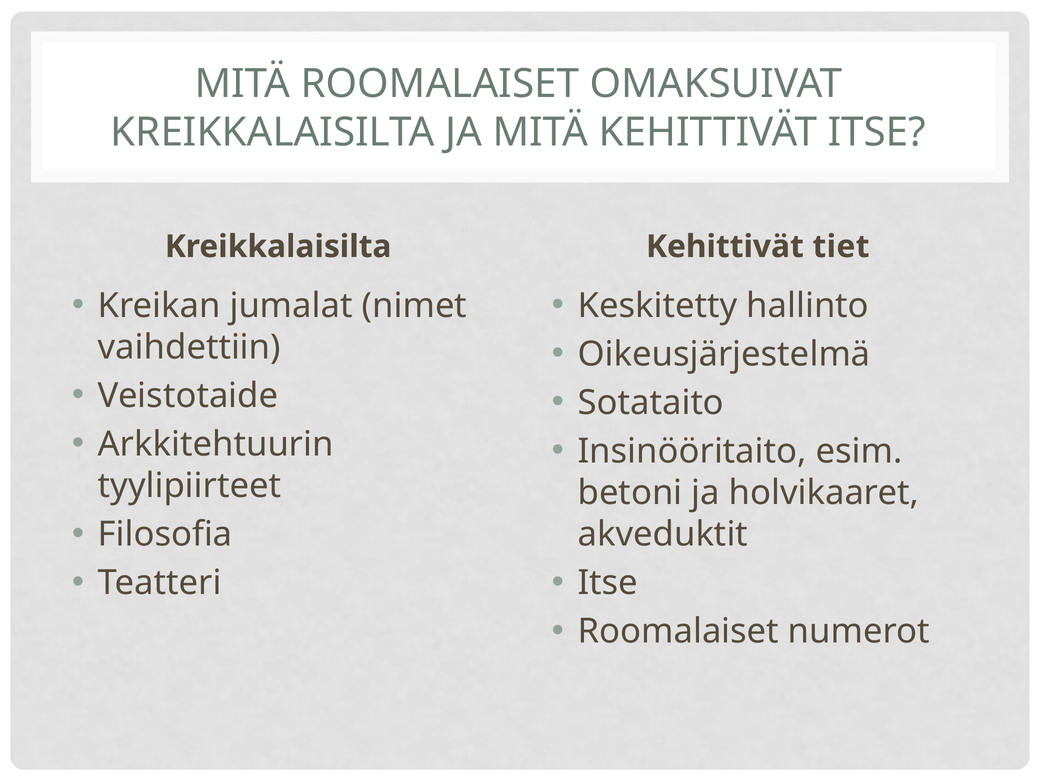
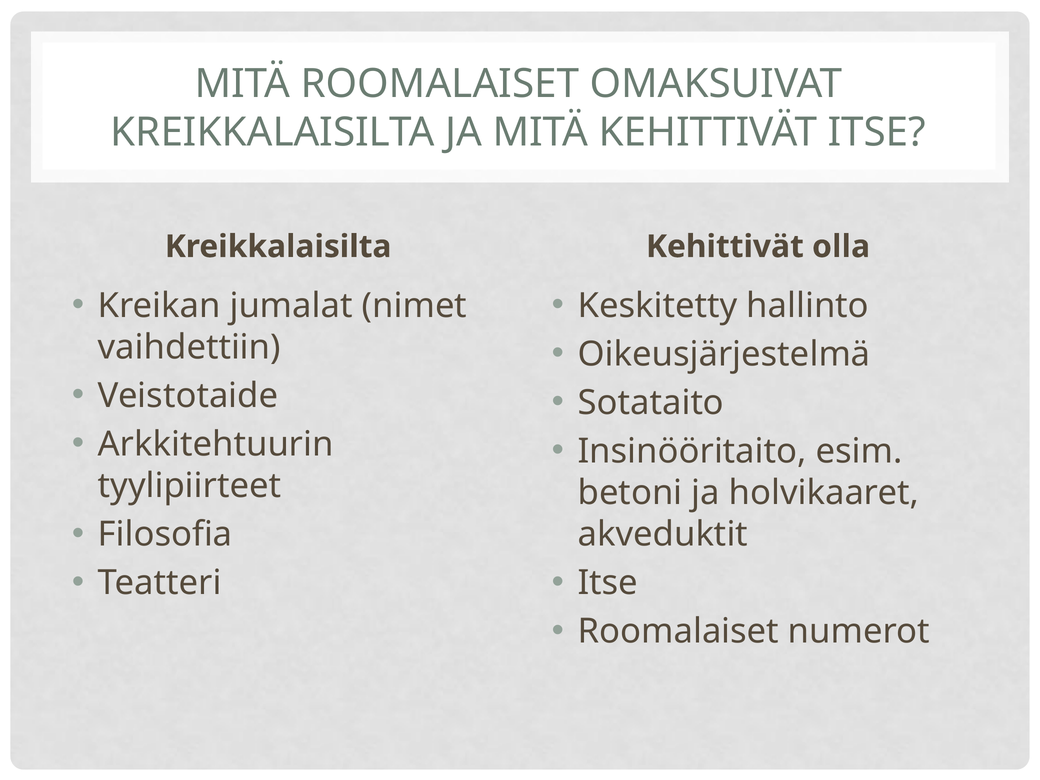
tiet: tiet -> olla
